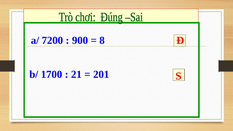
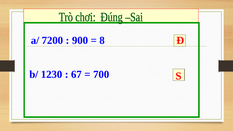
1700: 1700 -> 1230
21: 21 -> 67
201: 201 -> 700
